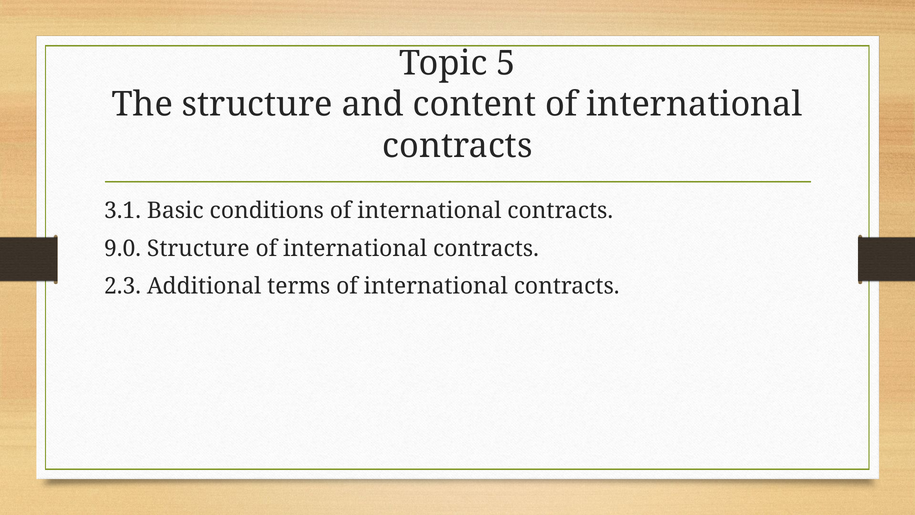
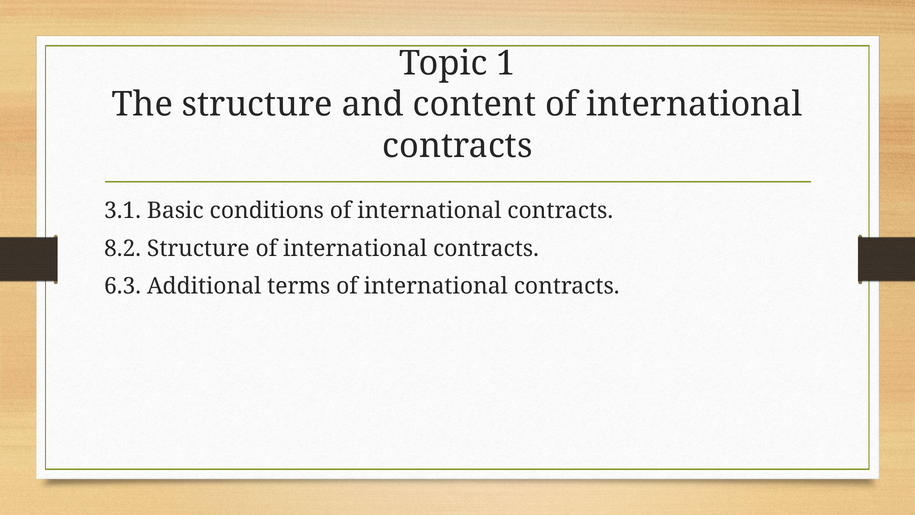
5: 5 -> 1
9.0: 9.0 -> 8.2
2.3: 2.3 -> 6.3
